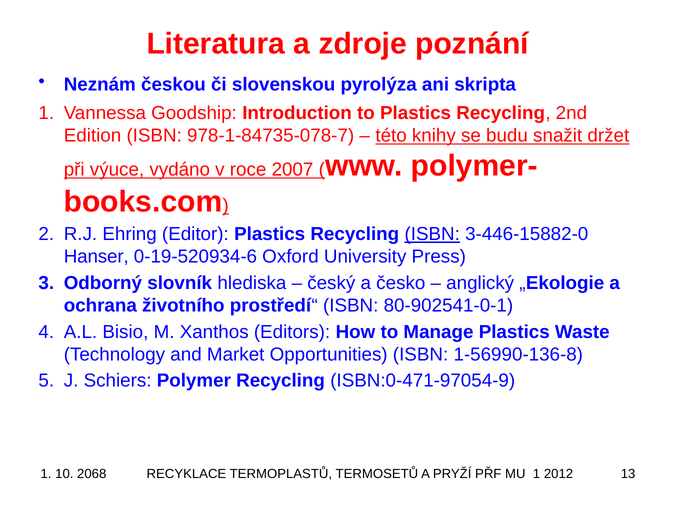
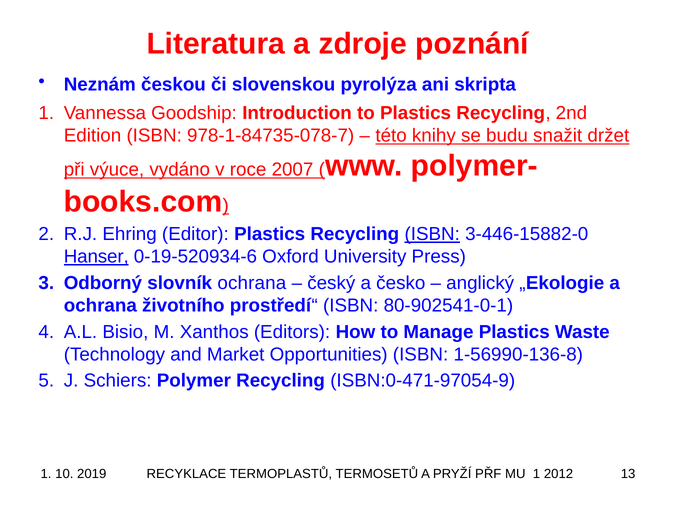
Hanser underline: none -> present
slovník hlediska: hlediska -> ochrana
2068: 2068 -> 2019
